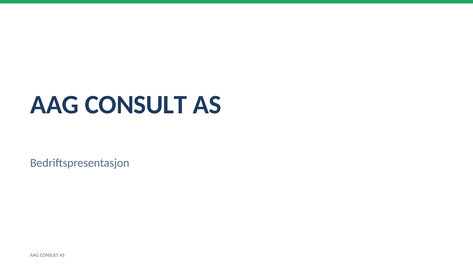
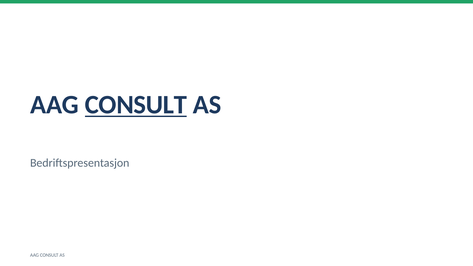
CONSULT at (136, 105) underline: none -> present
